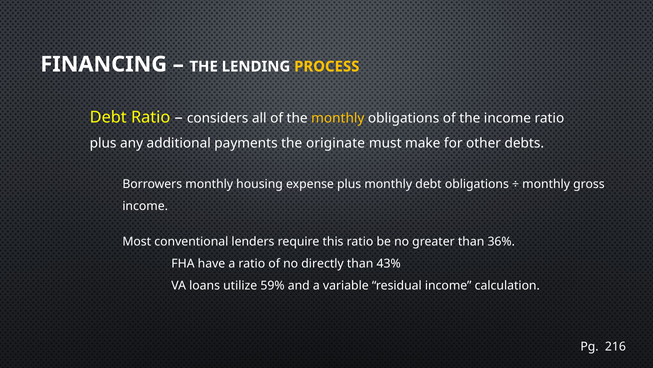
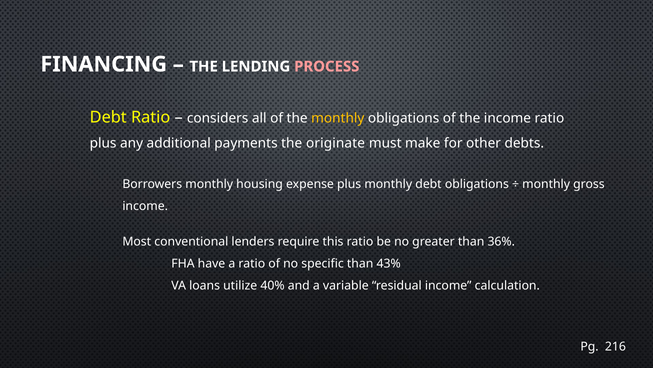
PROCESS colour: yellow -> pink
directly: directly -> specific
59%: 59% -> 40%
